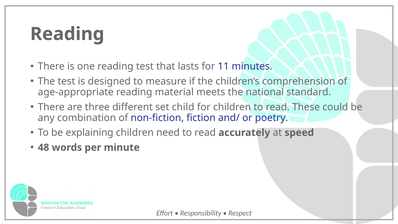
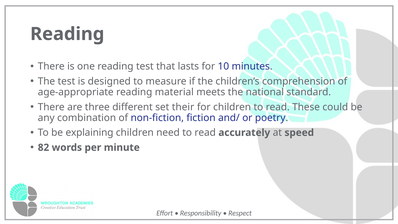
11: 11 -> 10
child: child -> their
48: 48 -> 82
